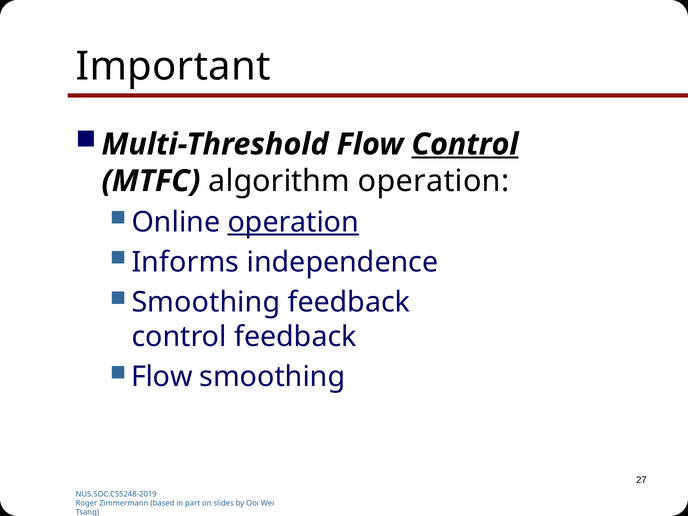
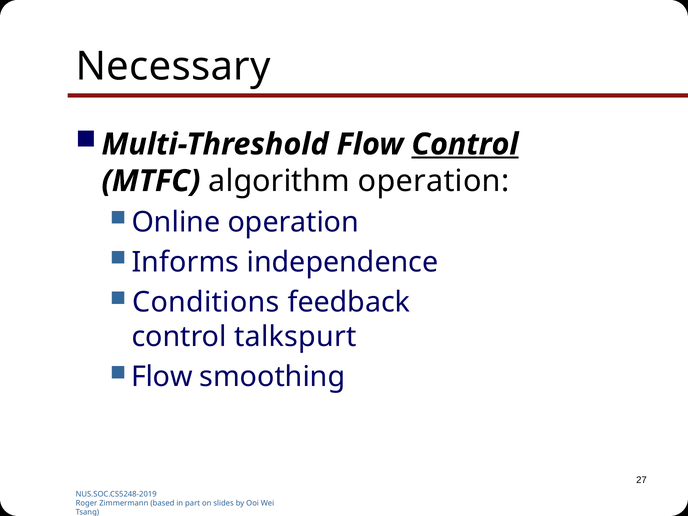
Important: Important -> Necessary
operation at (293, 222) underline: present -> none
Smoothing at (206, 302): Smoothing -> Conditions
control feedback: feedback -> talkspurt
